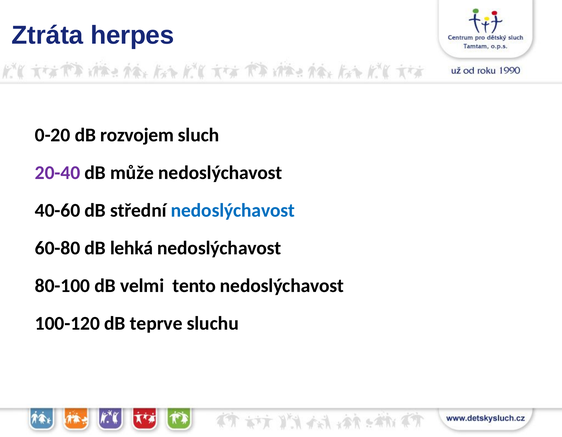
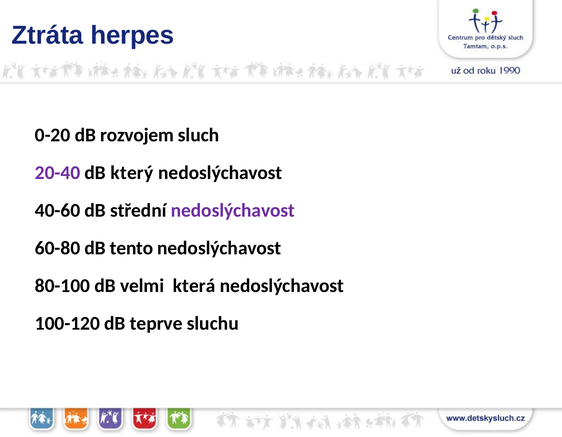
může: může -> který
nedoslýchavost at (233, 210) colour: blue -> purple
lehká: lehká -> tento
tento: tento -> která
